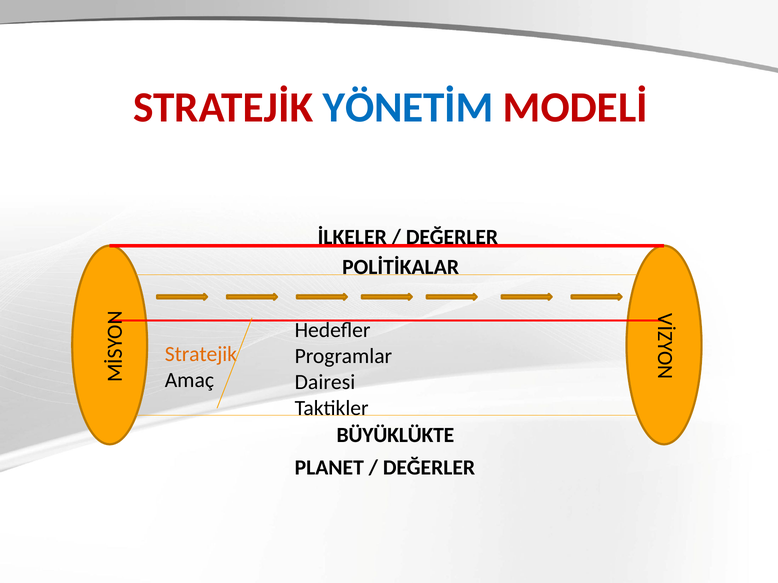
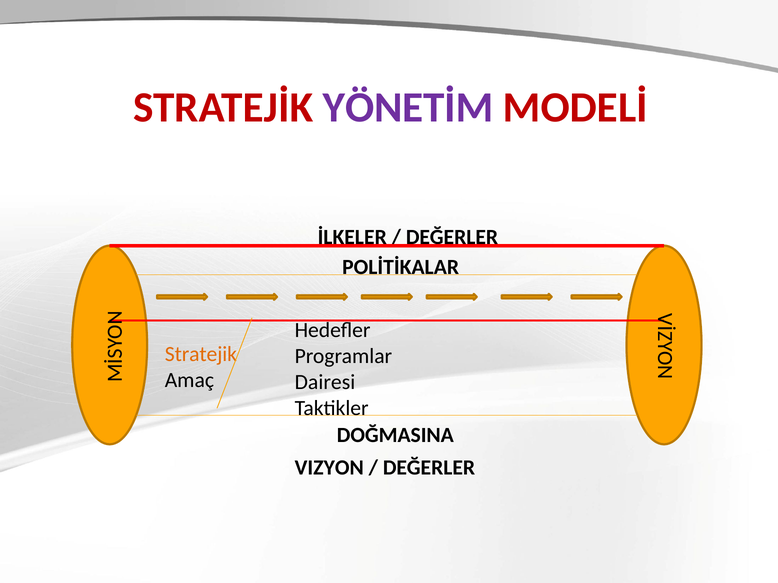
YÖNETİM colour: blue -> purple
BÜYÜKLÜKTE: BÜYÜKLÜKTE -> DOĞMASINA
PLANET: PLANET -> VIZYON
